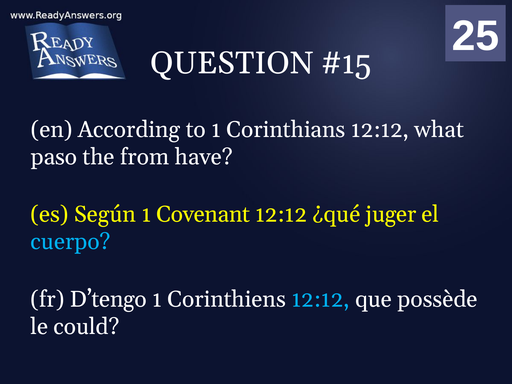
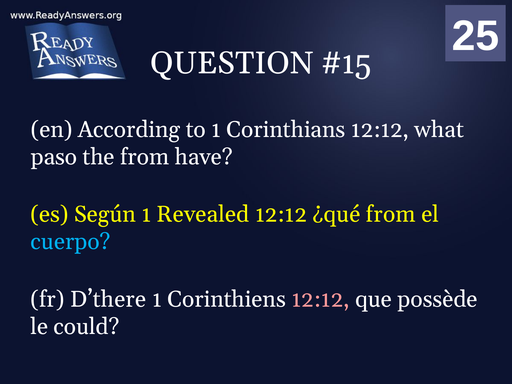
Covenant: Covenant -> Revealed
¿qué juger: juger -> from
D’tengo: D’tengo -> D’there
12:12 at (320, 299) colour: light blue -> pink
